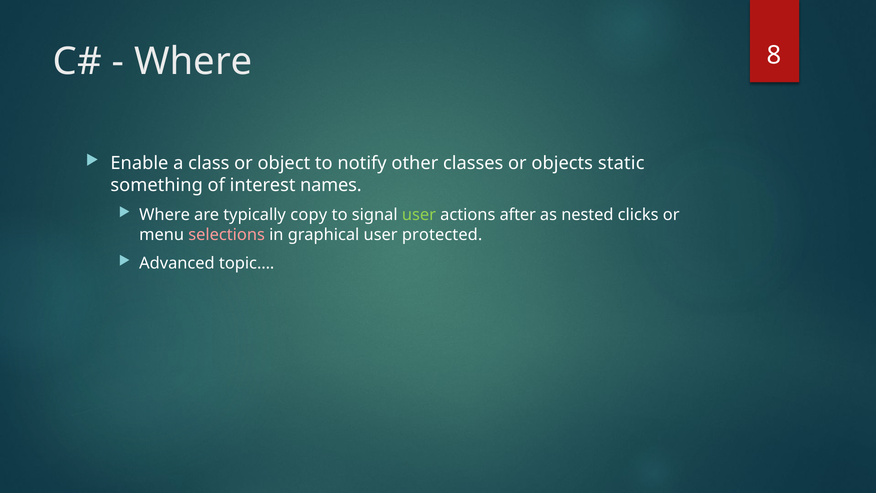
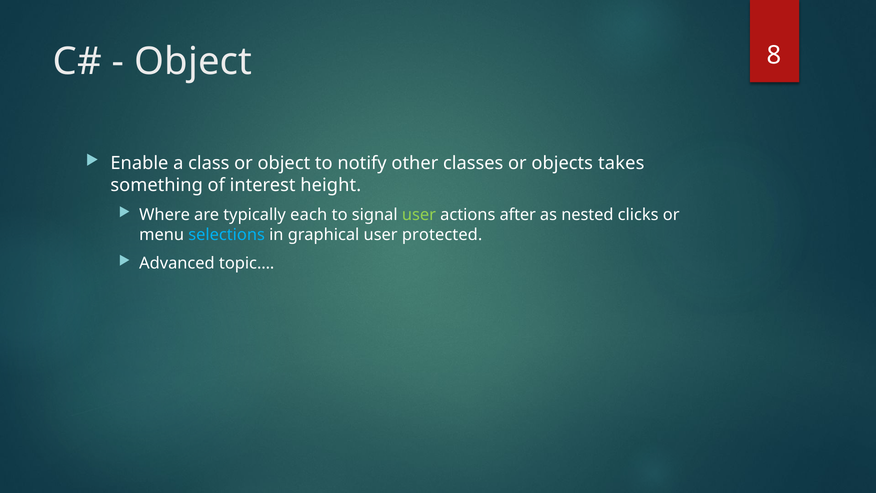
Where at (193, 62): Where -> Object
static: static -> takes
names: names -> height
copy: copy -> each
selections colour: pink -> light blue
